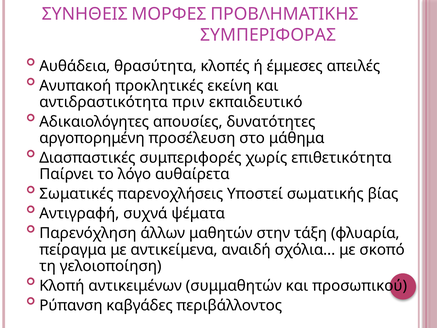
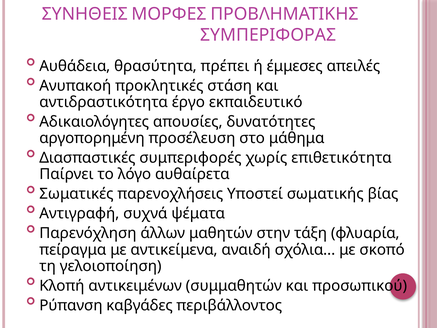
κλοπές: κλοπές -> πρέπει
εκείνη: εκείνη -> στάση
πριν: πριν -> έργο
